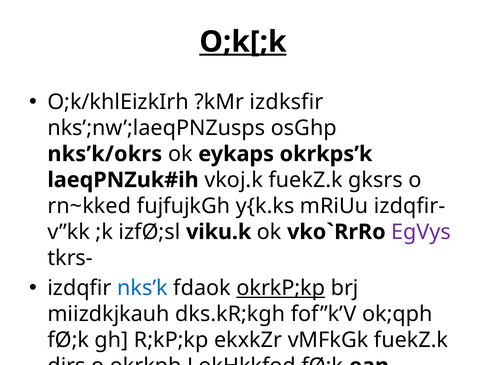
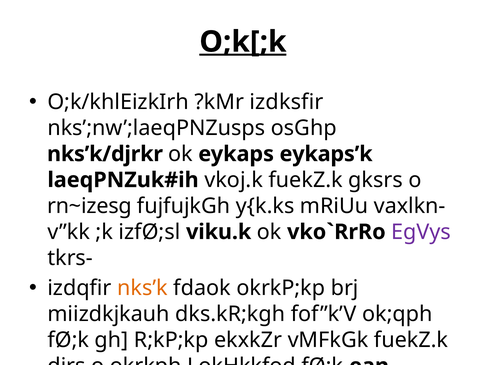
nks’k/okrs: nks’k/okrs -> nks’k/djrkr
okrkps’k: okrkps’k -> eykaps’k
rn~kked: rn~kked -> rn~izesg
izdqfir-: izdqfir- -> vaxlkn-
nks’k colour: blue -> orange
okrkP;kp underline: present -> none
